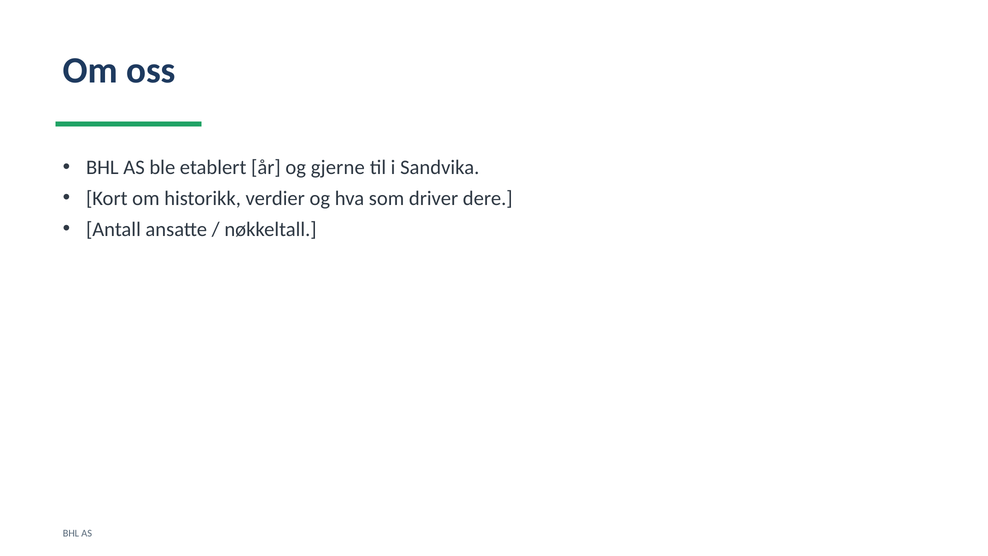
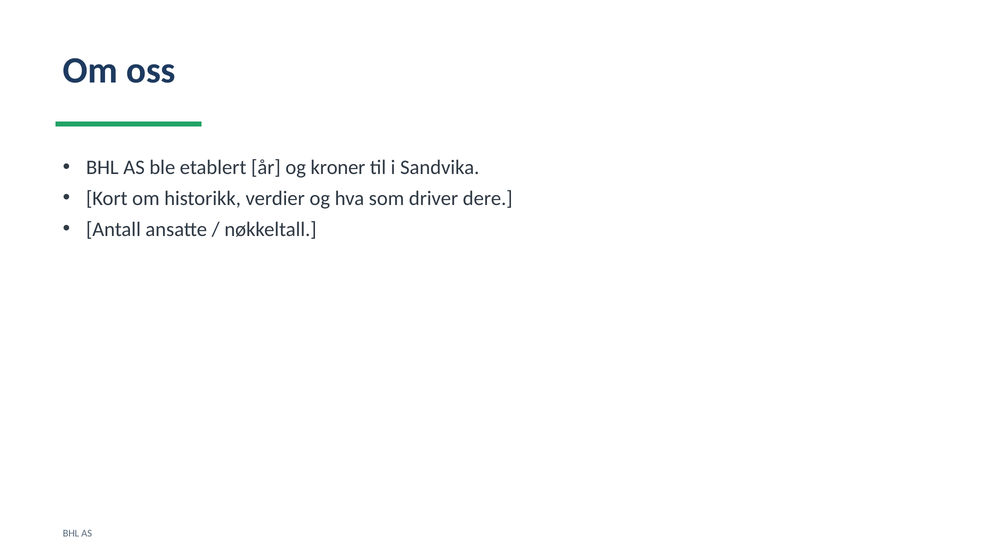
gjerne: gjerne -> kroner
